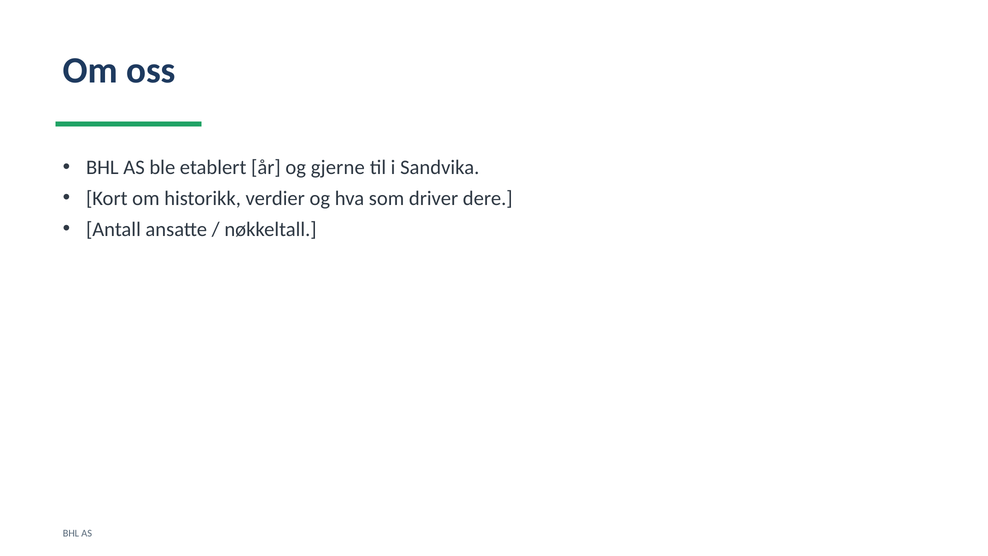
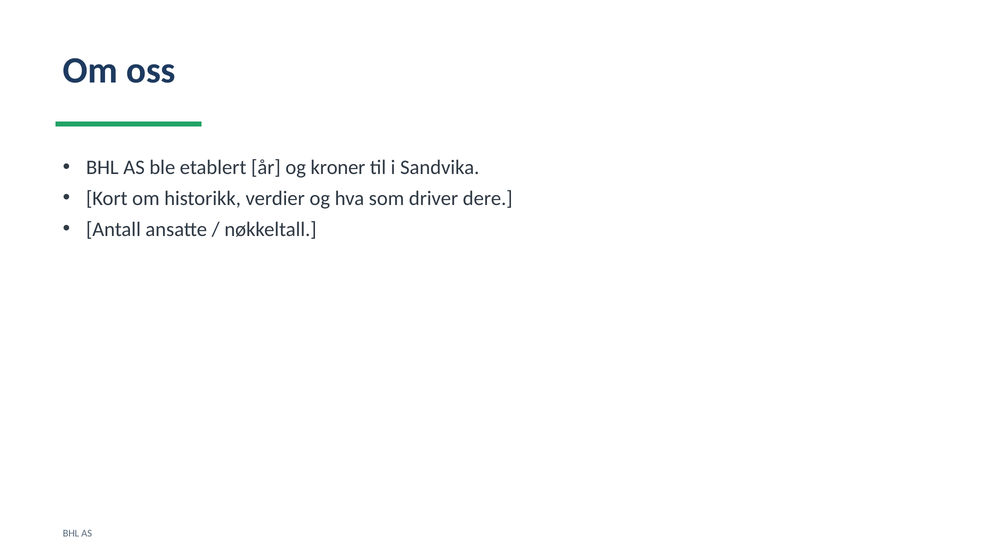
gjerne: gjerne -> kroner
